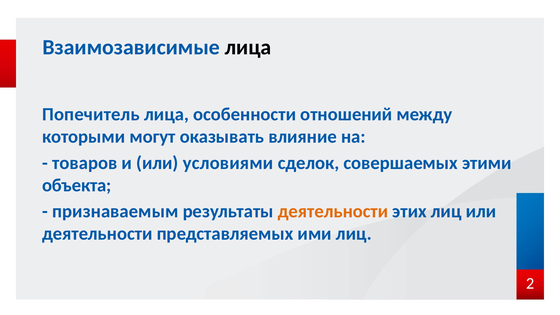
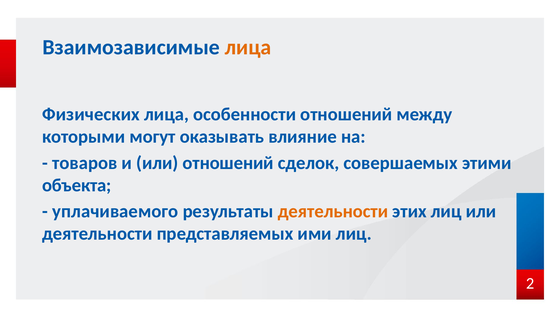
лица at (248, 47) colour: black -> orange
Попечитель: Попечитель -> Физических
или условиями: условиями -> отношений
признаваемым: признаваемым -> уплачиваемого
